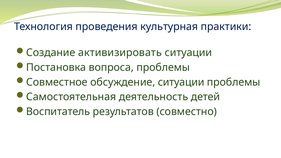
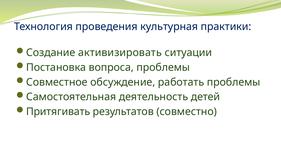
обсуждение ситуации: ситуации -> работать
Воспитатель: Воспитатель -> Притягивать
